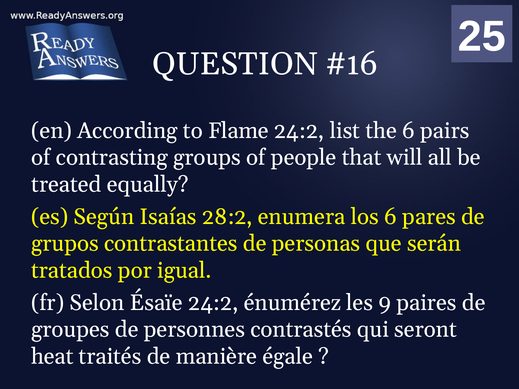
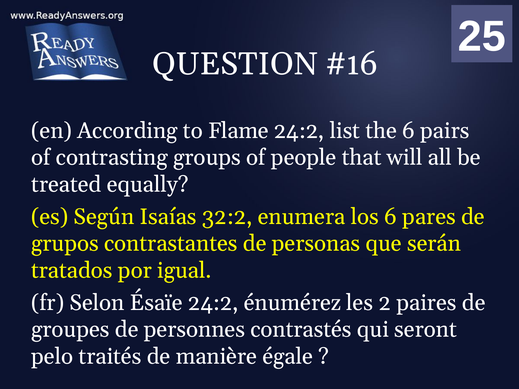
28:2: 28:2 -> 32:2
9: 9 -> 2
heat: heat -> pelo
